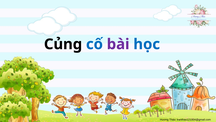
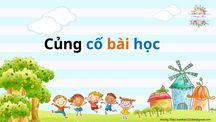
bài colour: purple -> orange
